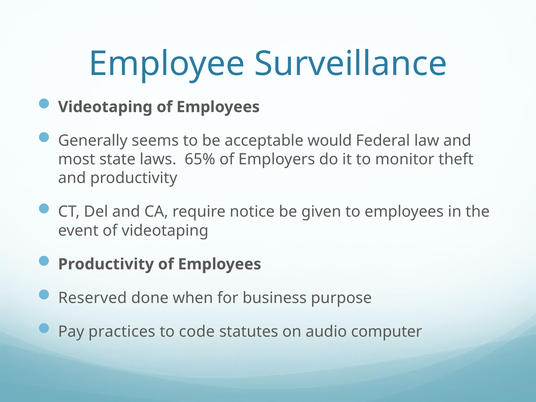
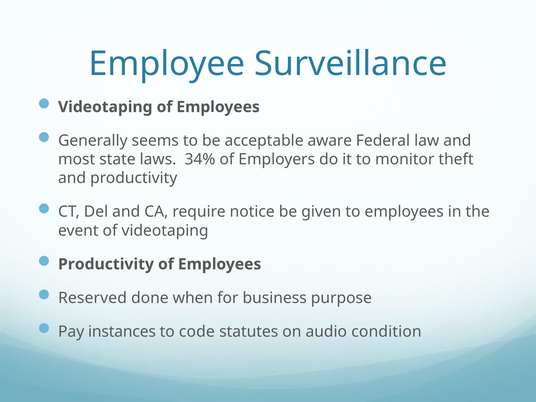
would: would -> aware
65%: 65% -> 34%
practices: practices -> instances
computer: computer -> condition
